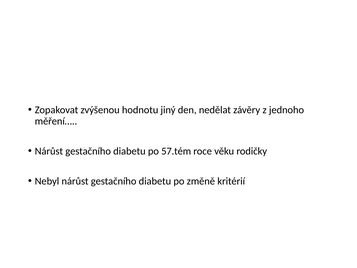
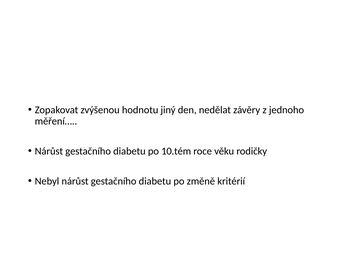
57.tém: 57.tém -> 10.tém
